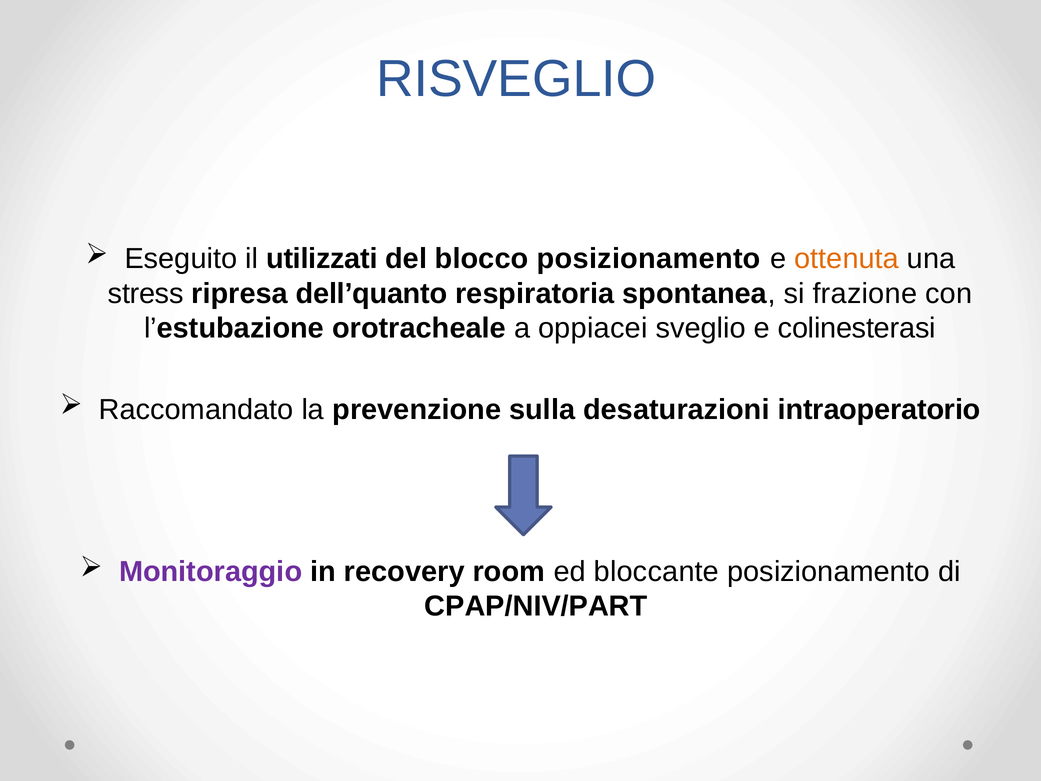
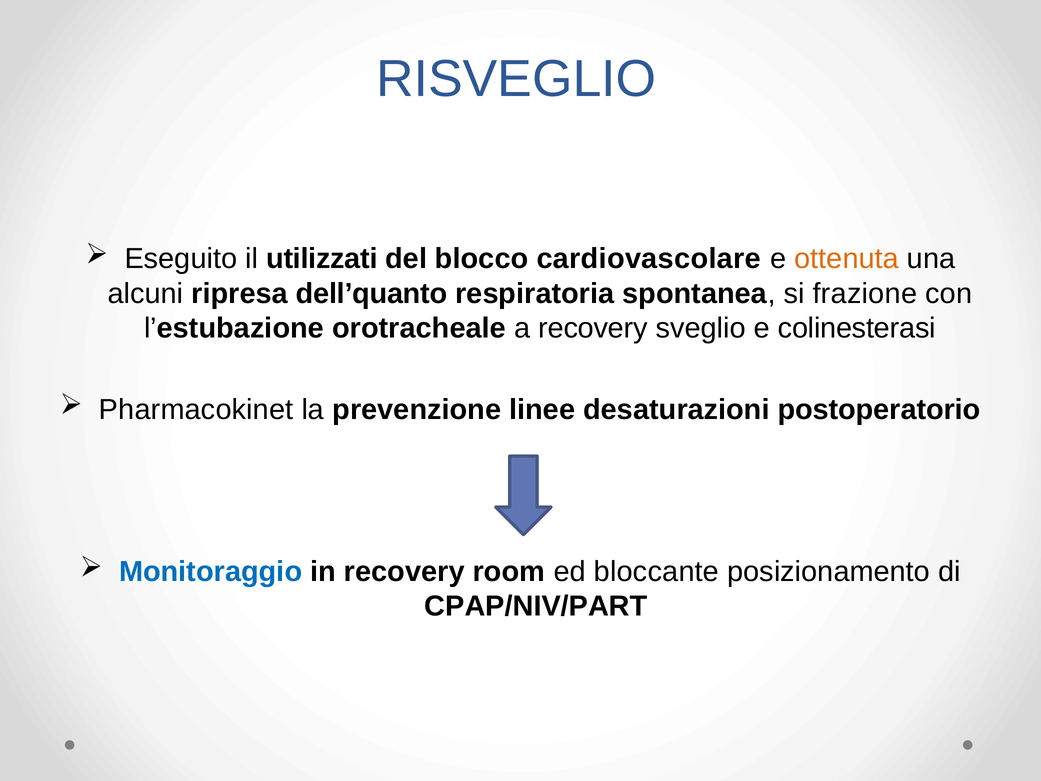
blocco posizionamento: posizionamento -> cardiovascolare
stress: stress -> alcuni
a oppiacei: oppiacei -> recovery
Raccomandato: Raccomandato -> Pharmacokinet
sulla: sulla -> linee
intraoperatorio: intraoperatorio -> postoperatorio
Monitoraggio colour: purple -> blue
